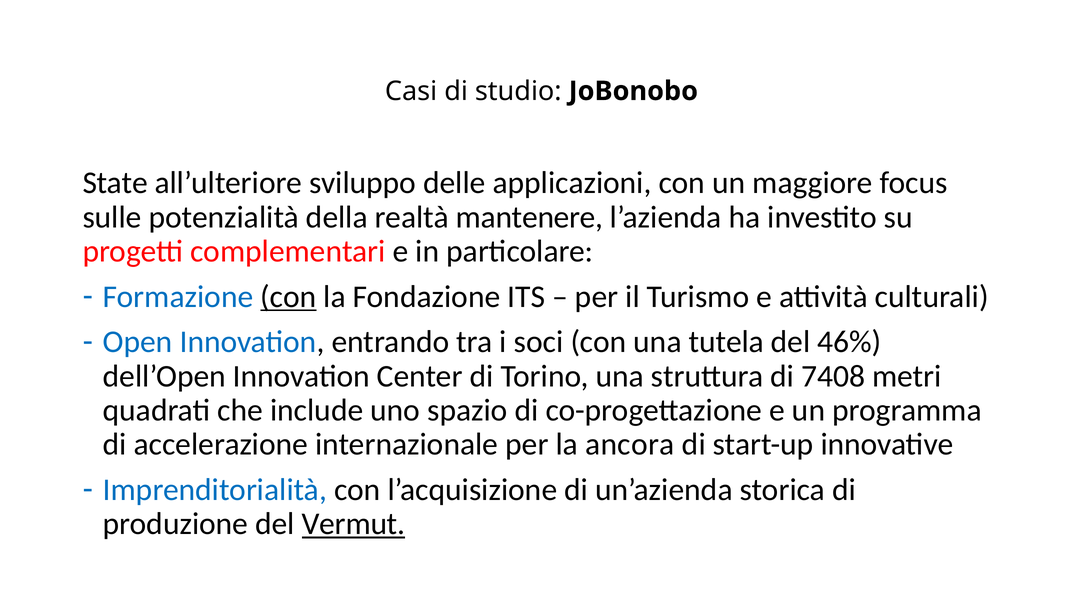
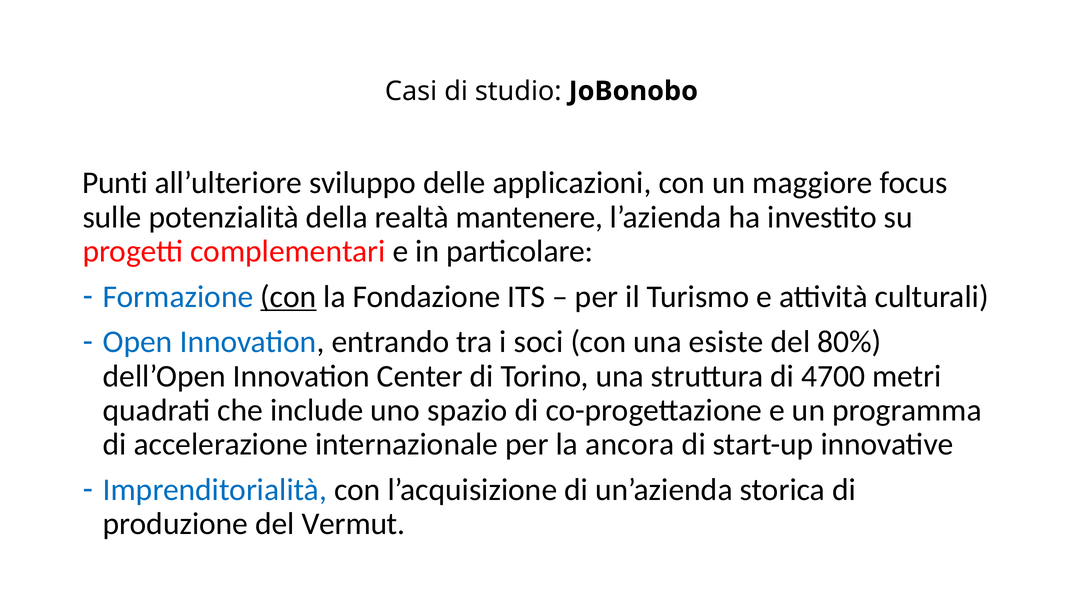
State: State -> Punti
tutela: tutela -> esiste
46%: 46% -> 80%
7408: 7408 -> 4700
Vermut underline: present -> none
